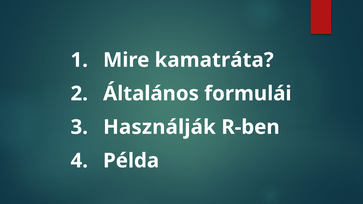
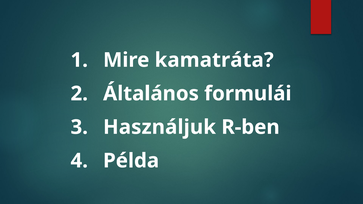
Használják: Használják -> Használjuk
